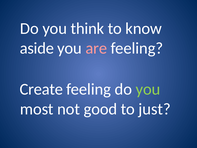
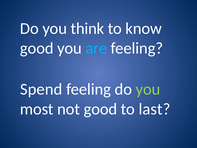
aside at (37, 48): aside -> good
are colour: pink -> light blue
Create: Create -> Spend
just: just -> last
